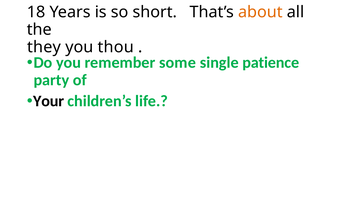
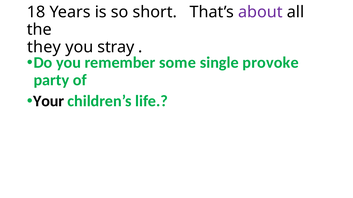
about colour: orange -> purple
thou: thou -> stray
patience: patience -> provoke
